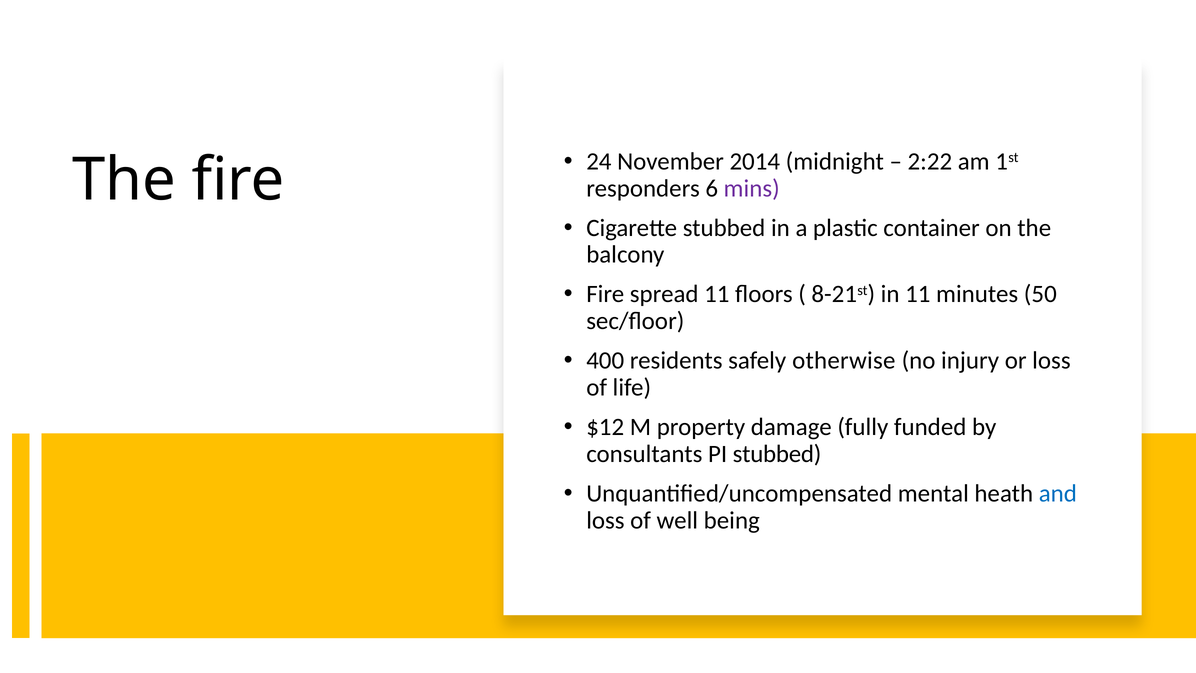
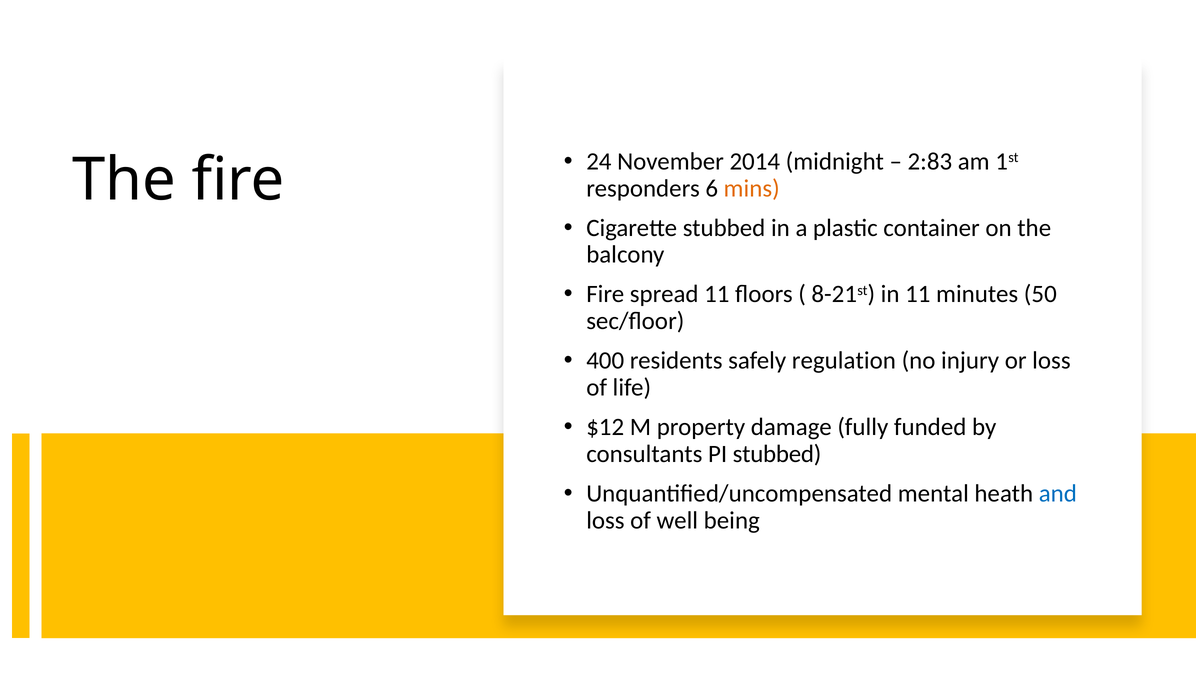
2:22: 2:22 -> 2:83
mins colour: purple -> orange
otherwise: otherwise -> regulation
